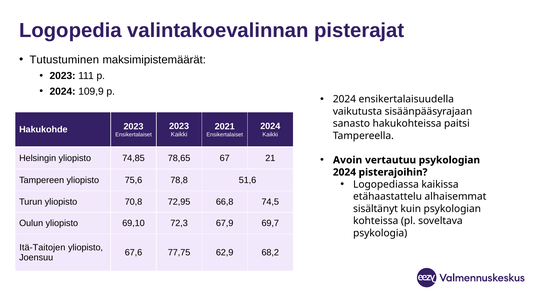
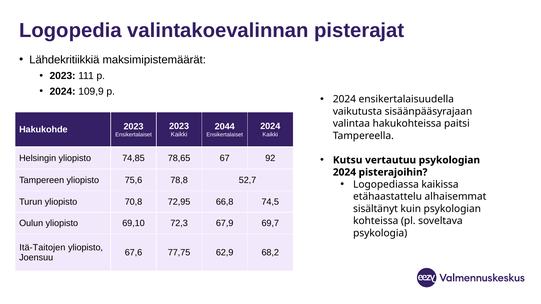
Tutustuminen: Tutustuminen -> Lähdekritiikkiä
sanasto: sanasto -> valintaa
2021: 2021 -> 2044
21: 21 -> 92
Avoin: Avoin -> Kutsu
51,6: 51,6 -> 52,7
